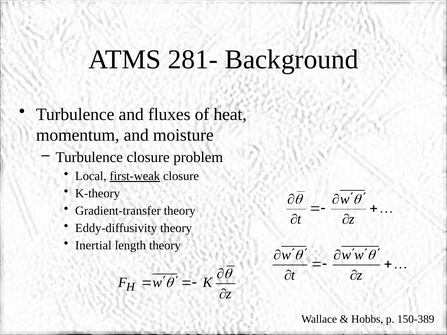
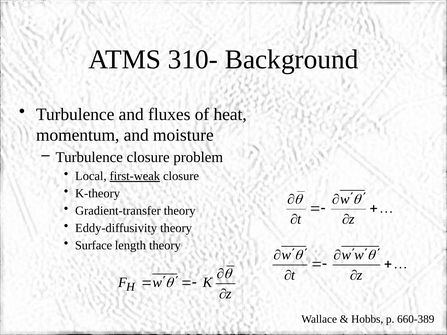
281-: 281- -> 310-
Inertial: Inertial -> Surface
150-389: 150-389 -> 660-389
